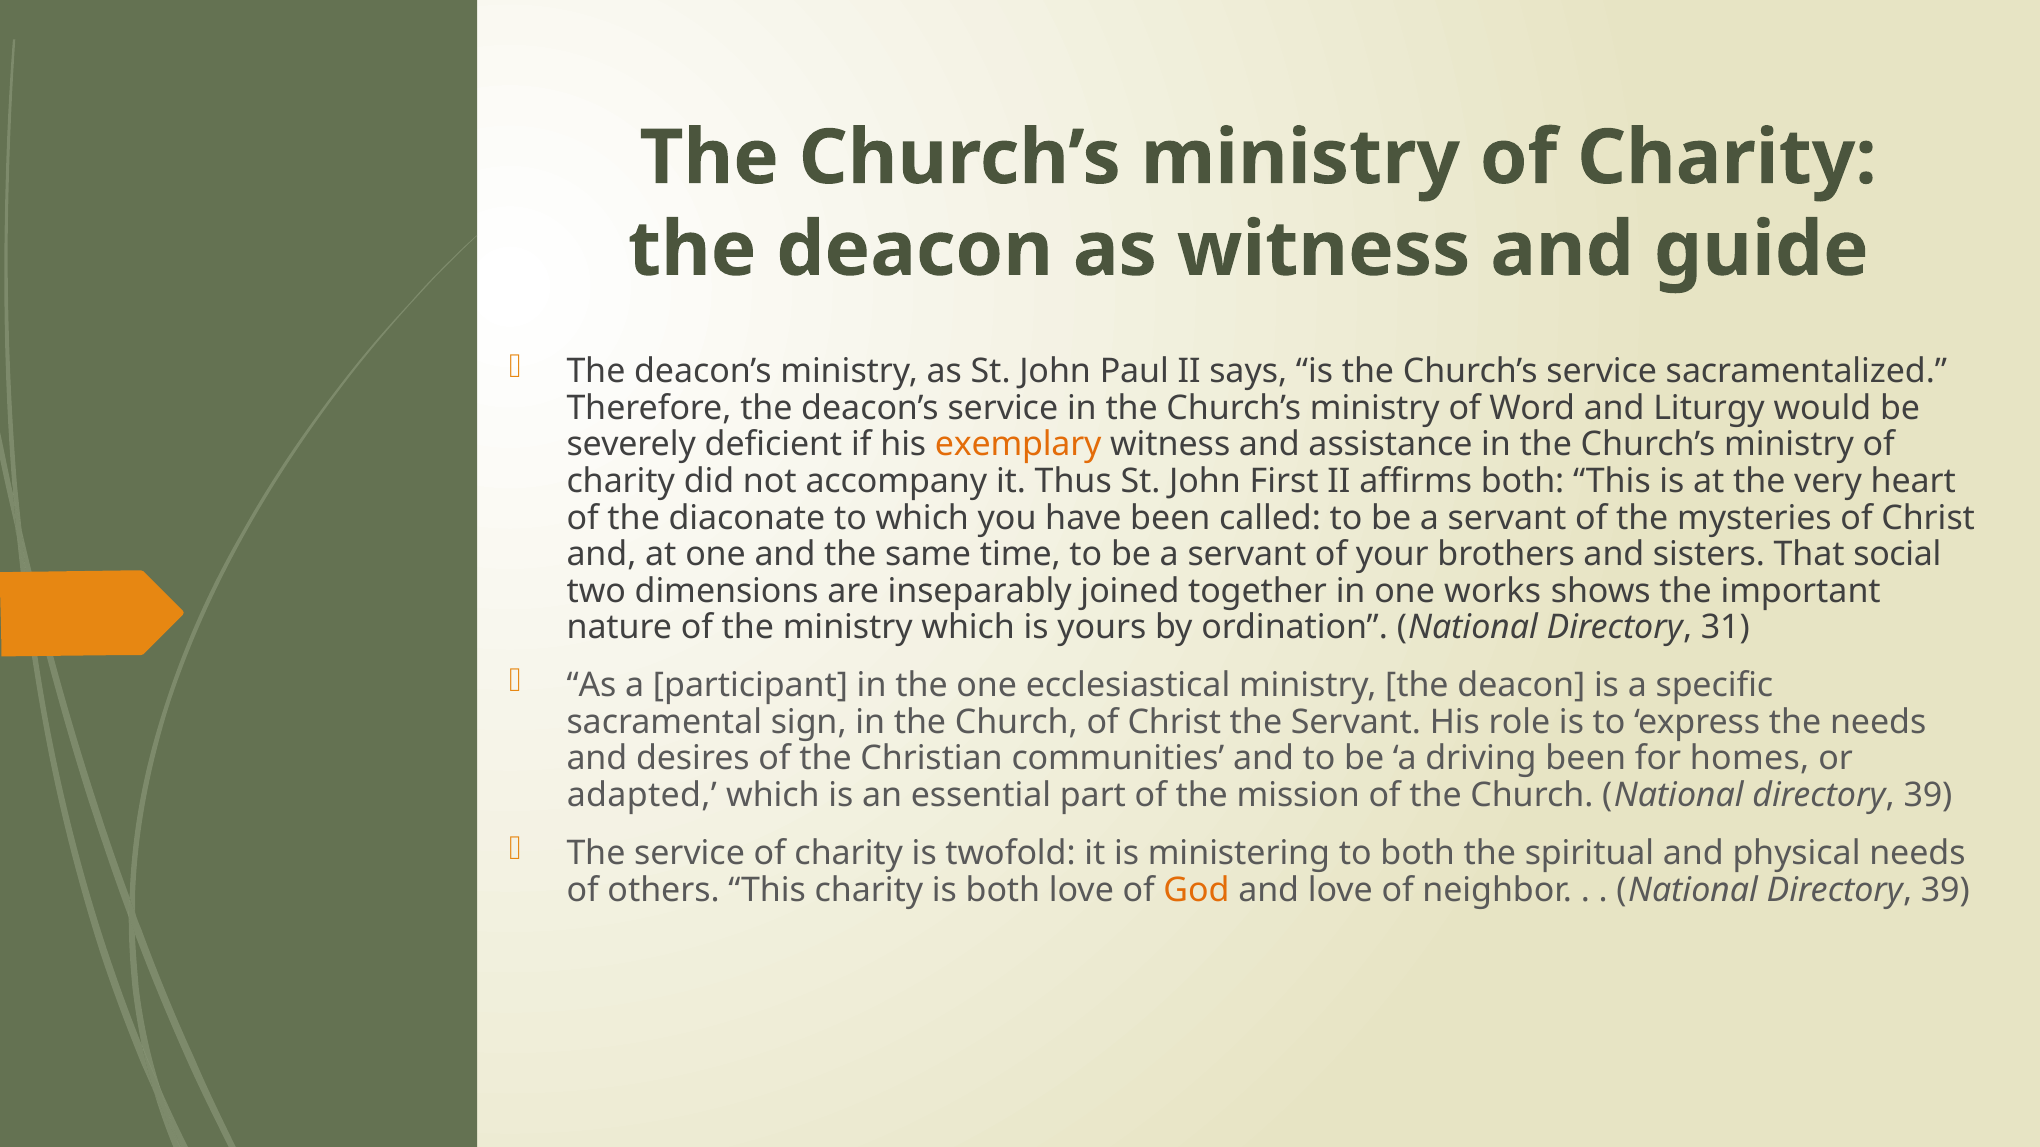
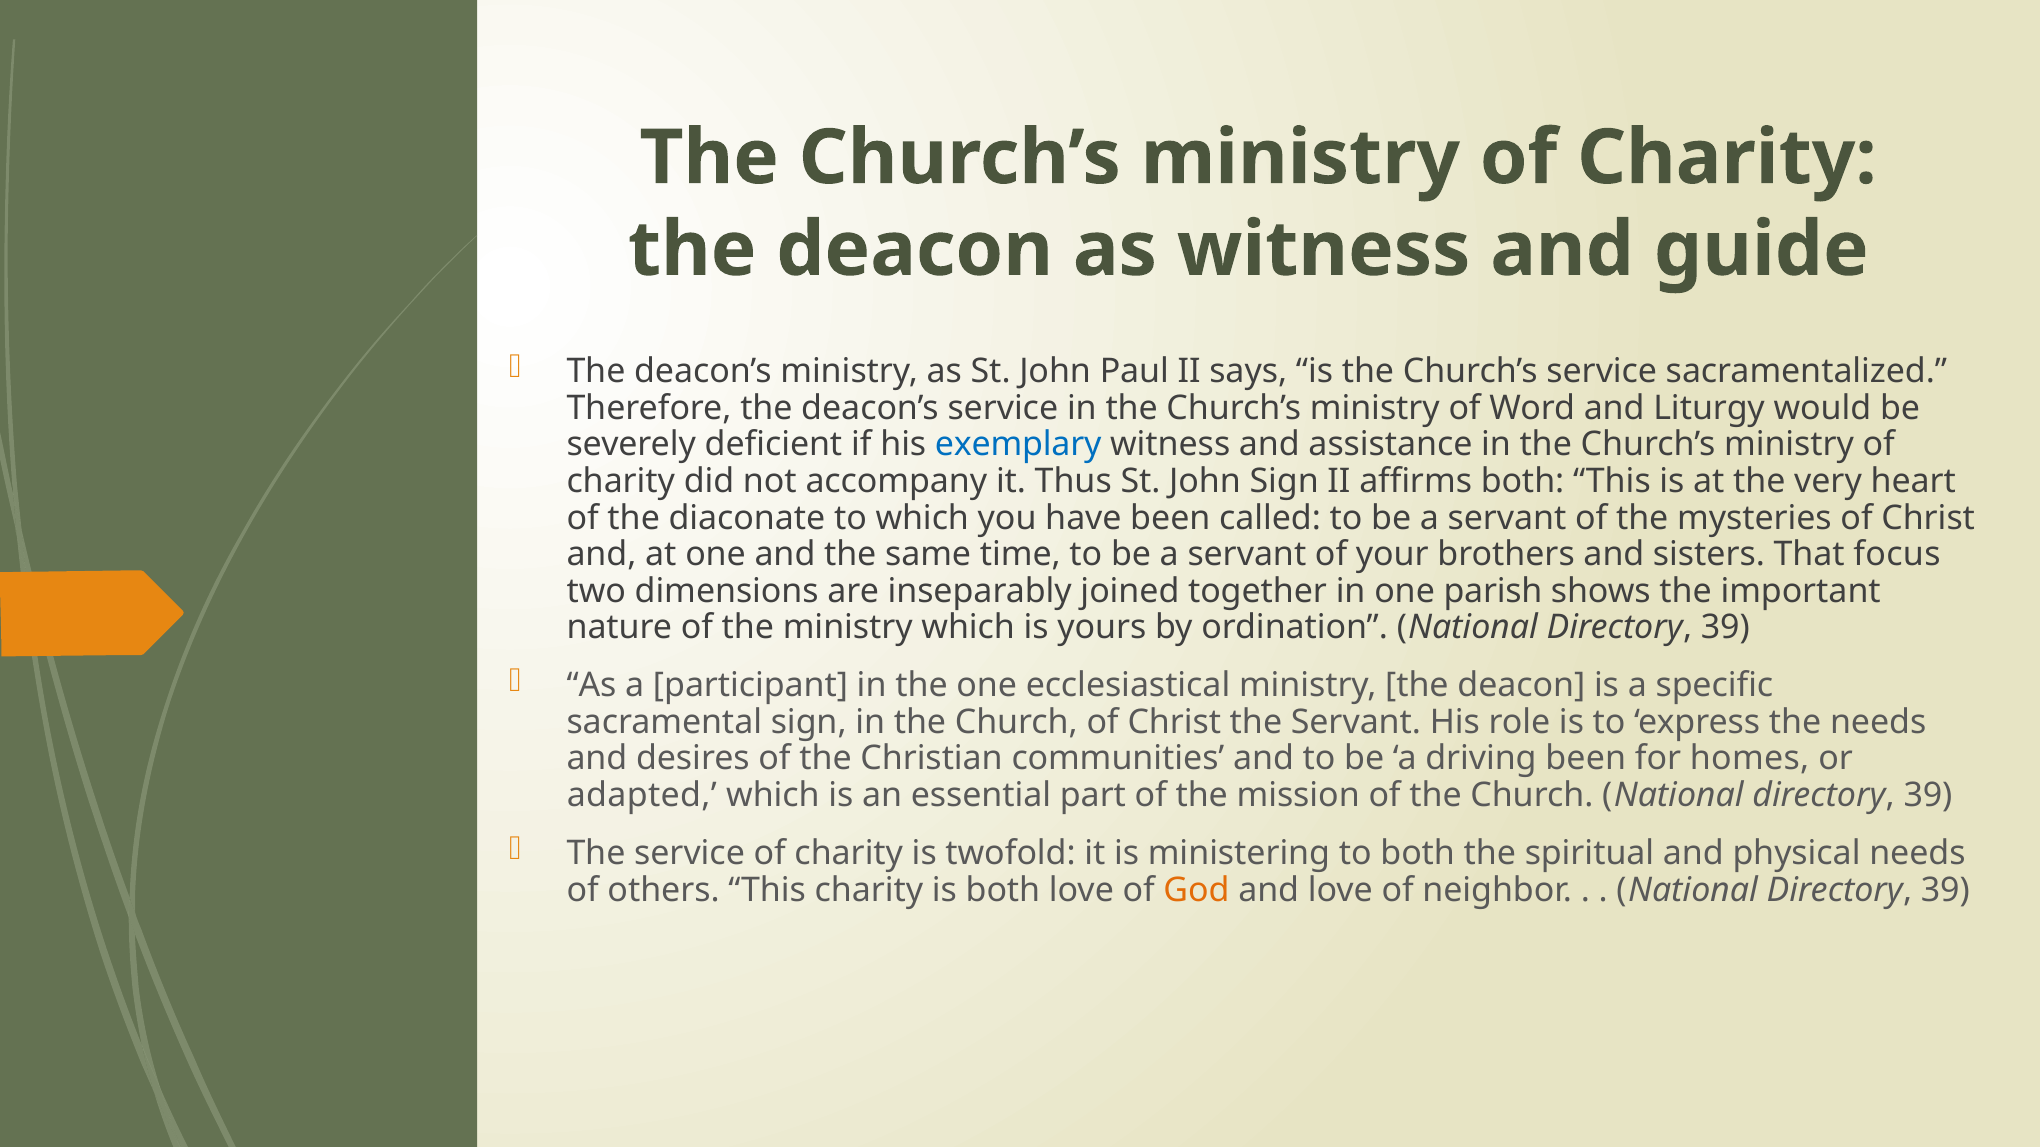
exemplary colour: orange -> blue
John First: First -> Sign
social: social -> focus
works: works -> parish
ordination National Directory 31: 31 -> 39
